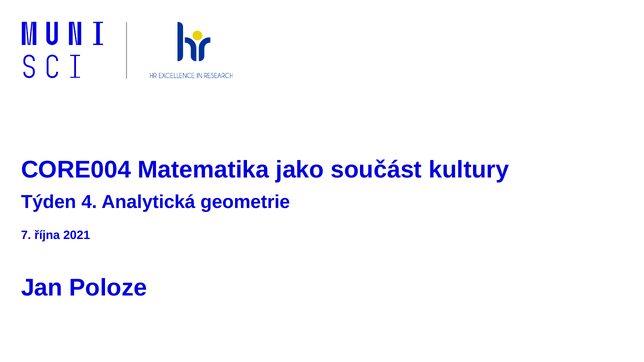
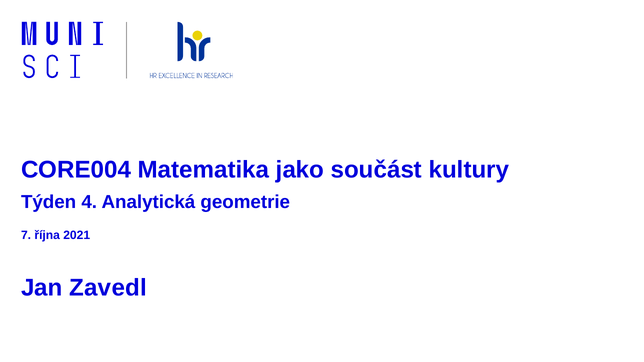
Poloze: Poloze -> Zavedl
